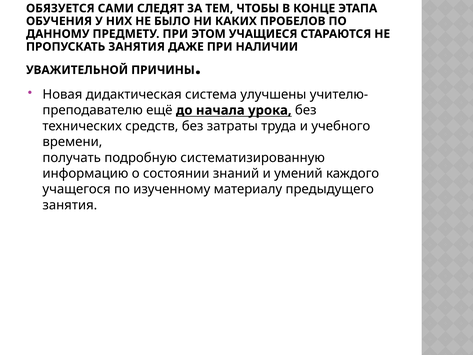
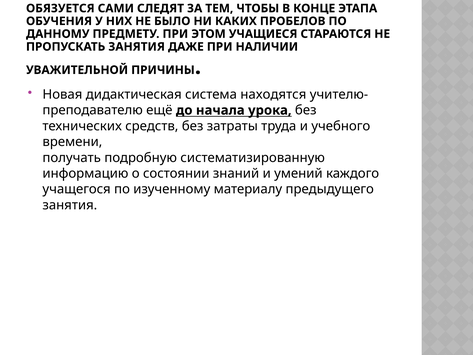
улучшены: улучшены -> находятся
